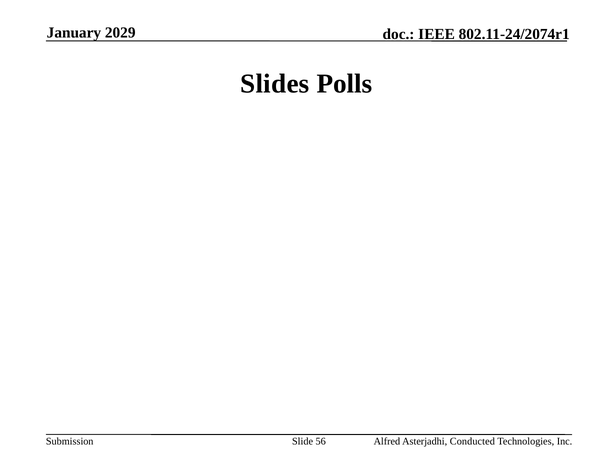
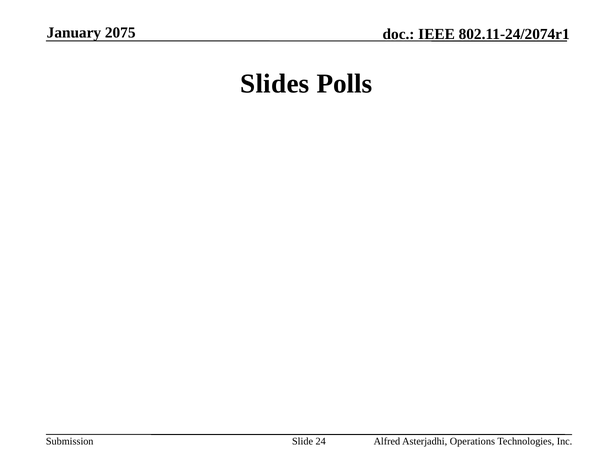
2029: 2029 -> 2075
56: 56 -> 24
Conducted: Conducted -> Operations
